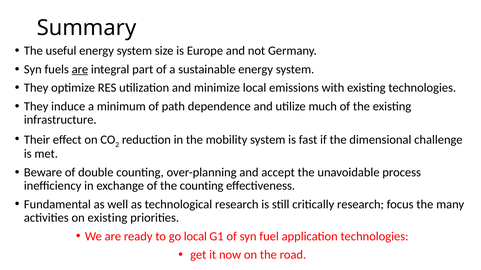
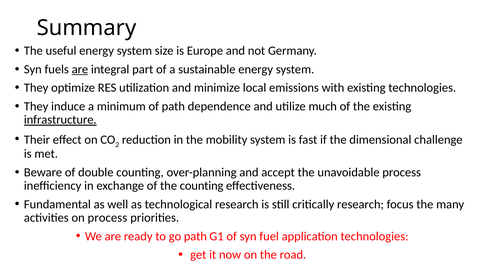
infrastructure underline: none -> present
on existing: existing -> process
go local: local -> path
